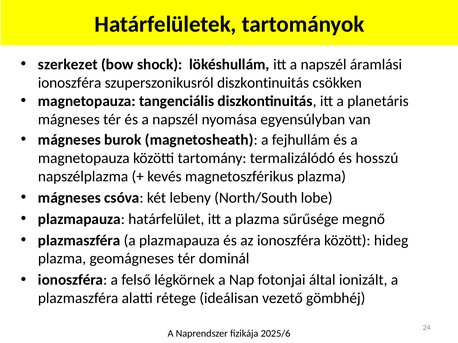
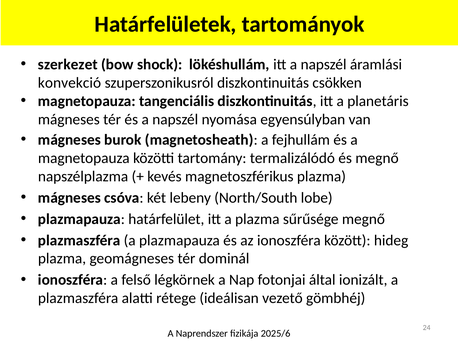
ionoszféra at (70, 83): ionoszféra -> konvekció
és hosszú: hosszú -> megnő
